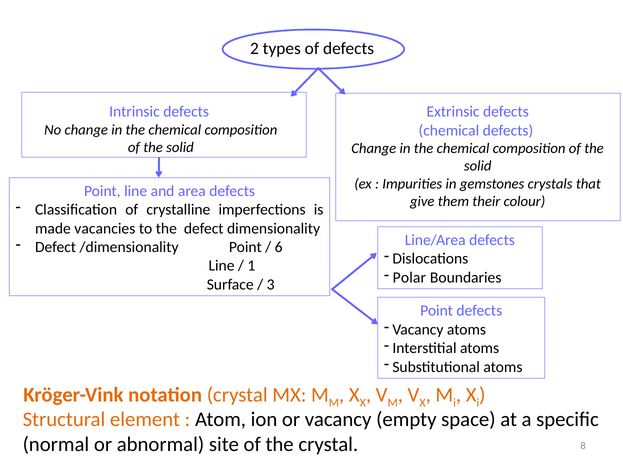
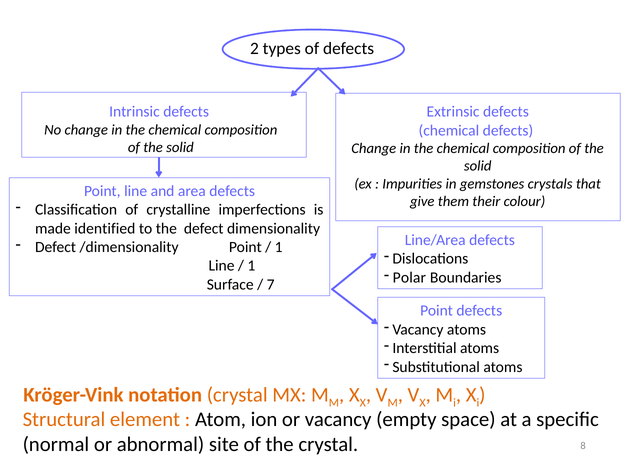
vacancies: vacancies -> identified
6 at (279, 247): 6 -> 1
3: 3 -> 7
